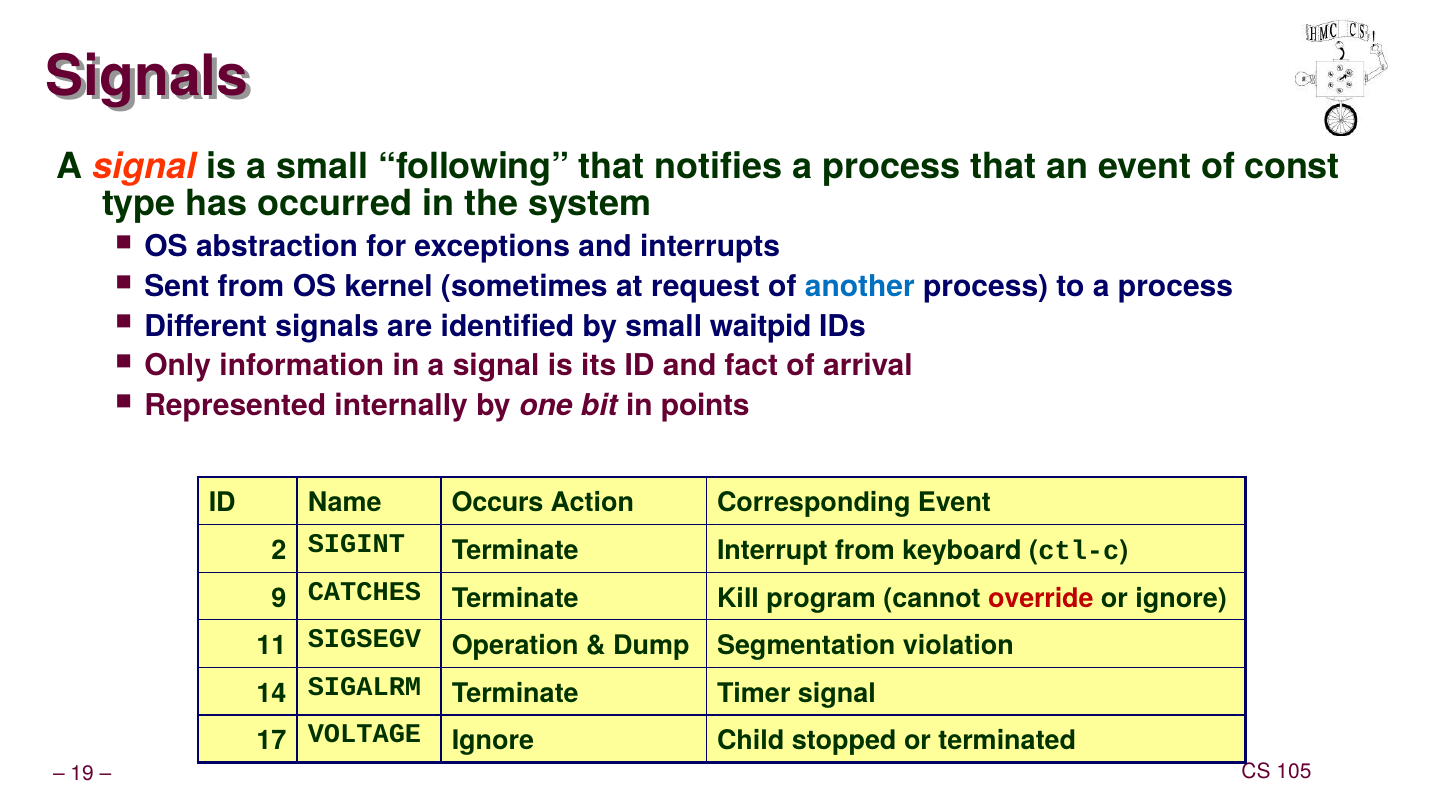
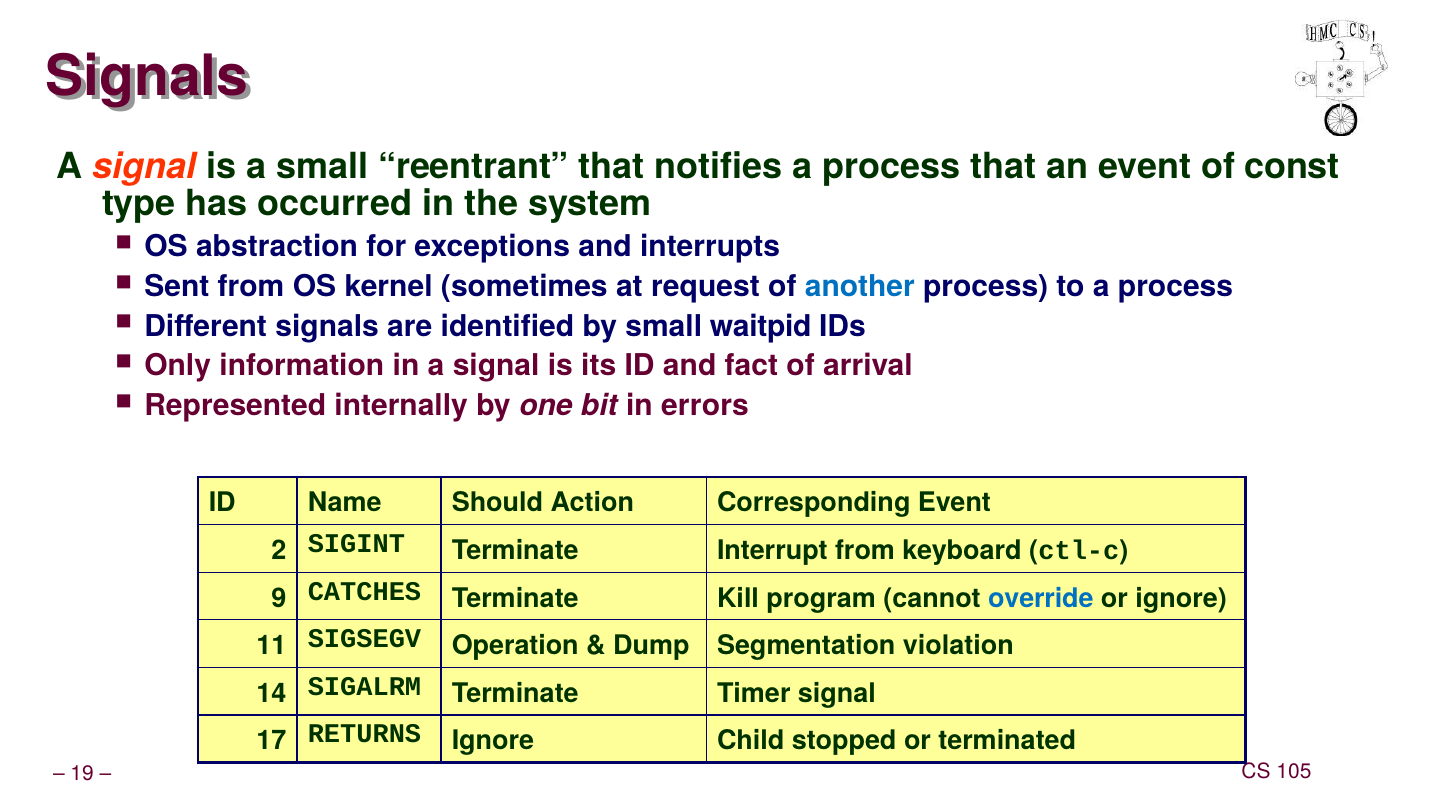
following: following -> reentrant
points: points -> errors
Occurs: Occurs -> Should
override colour: red -> blue
VOLTAGE: VOLTAGE -> RETURNS
